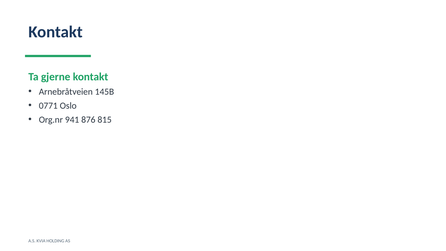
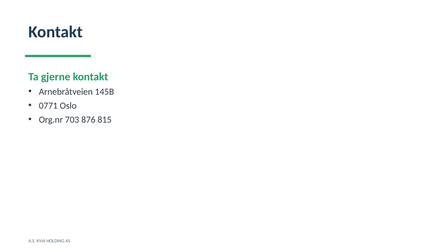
941: 941 -> 703
